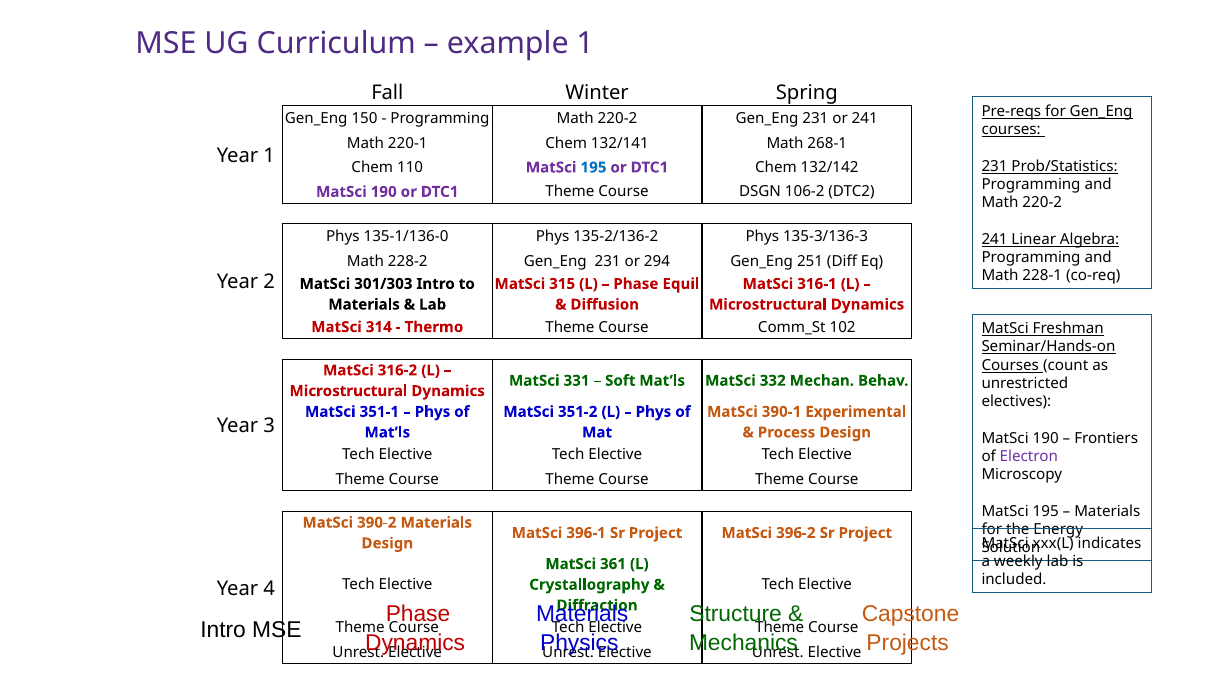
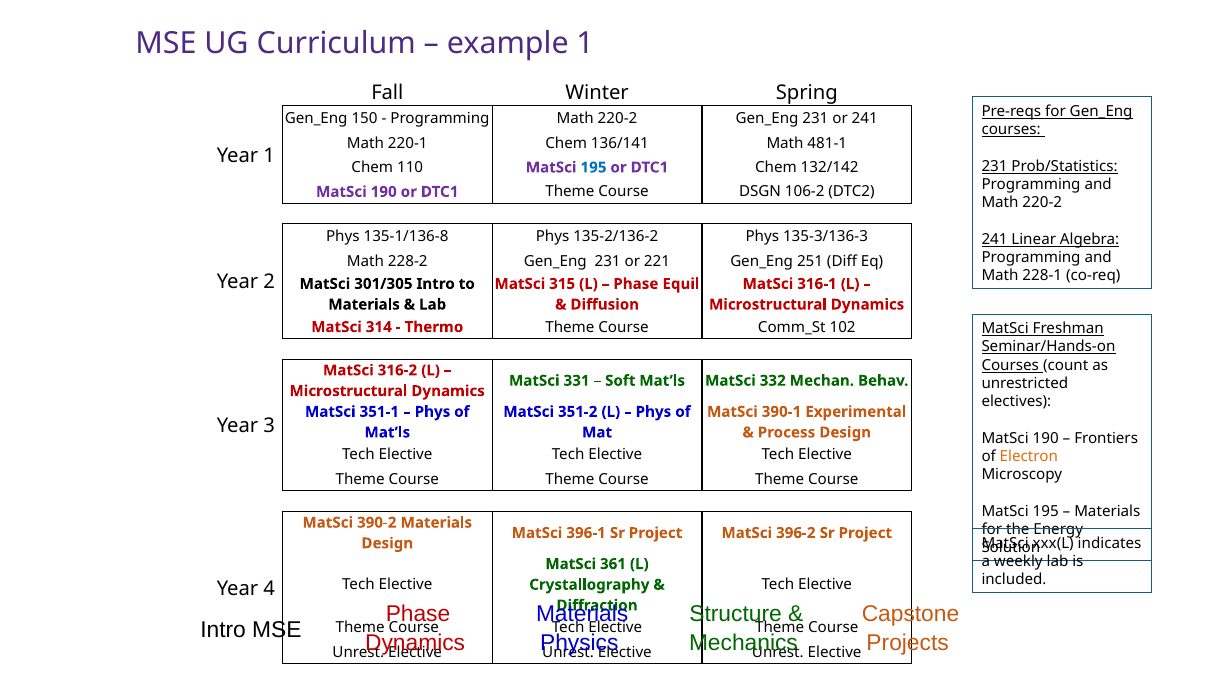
132/141: 132/141 -> 136/141
268-1: 268-1 -> 481-1
135-1/136-0: 135-1/136-0 -> 135-1/136-8
294: 294 -> 221
301/303: 301/303 -> 301/305
Electron colour: purple -> orange
